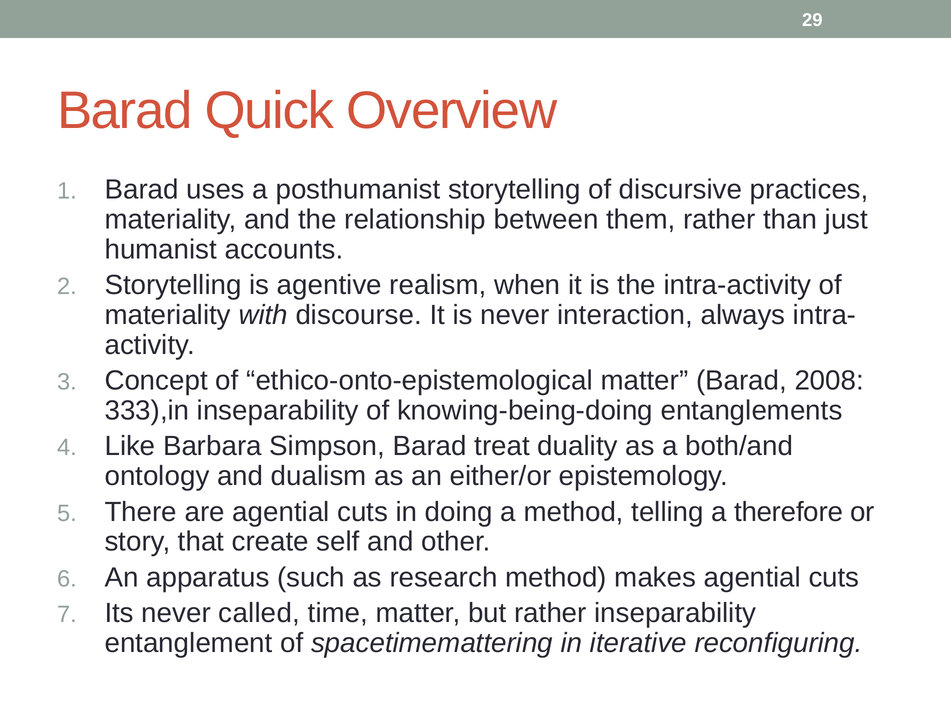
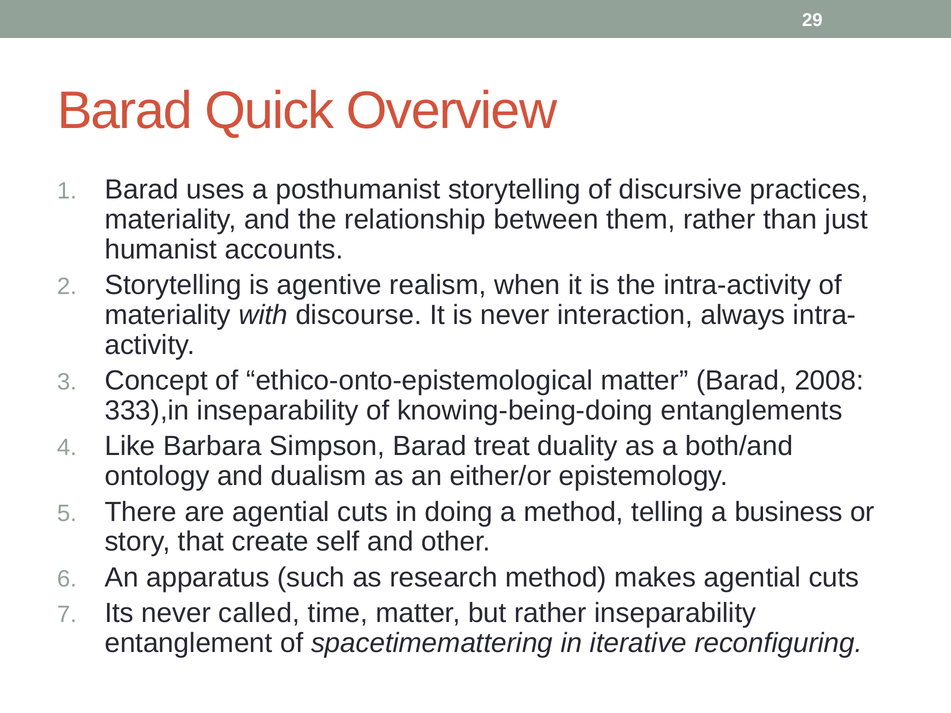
therefore: therefore -> business
